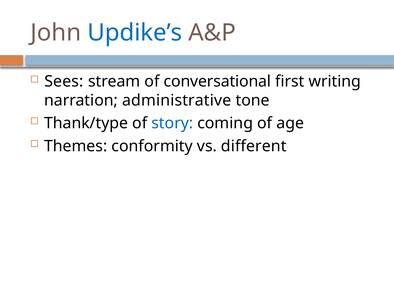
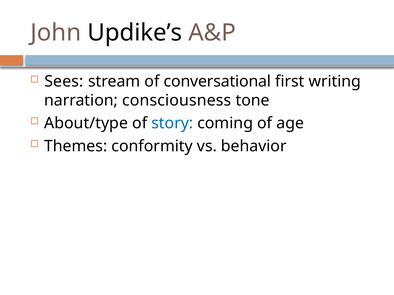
Updike’s colour: blue -> black
administrative: administrative -> consciousness
Thank/type: Thank/type -> About/type
different: different -> behavior
